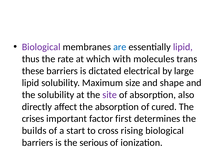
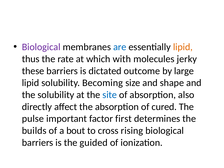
lipid at (183, 47) colour: purple -> orange
trans: trans -> jerky
electrical: electrical -> outcome
Maximum: Maximum -> Becoming
site colour: purple -> blue
crises: crises -> pulse
start: start -> bout
serious: serious -> guided
